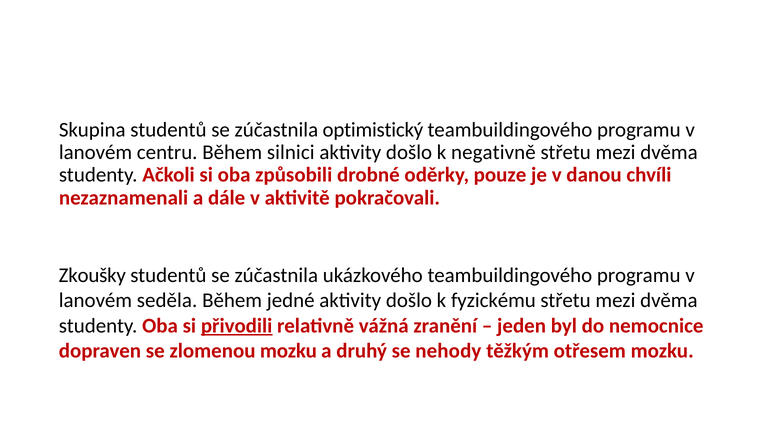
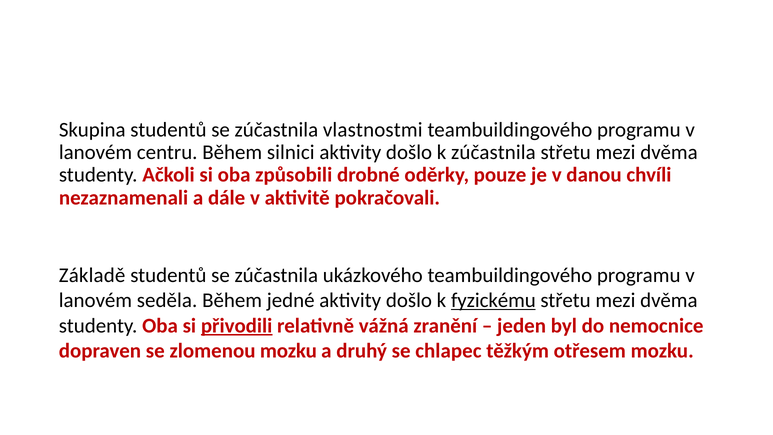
optimistický: optimistický -> vlastnostmi
k negativně: negativně -> zúčastnila
Zkoušky: Zkoušky -> Základě
fyzickému underline: none -> present
nehody: nehody -> chlapec
